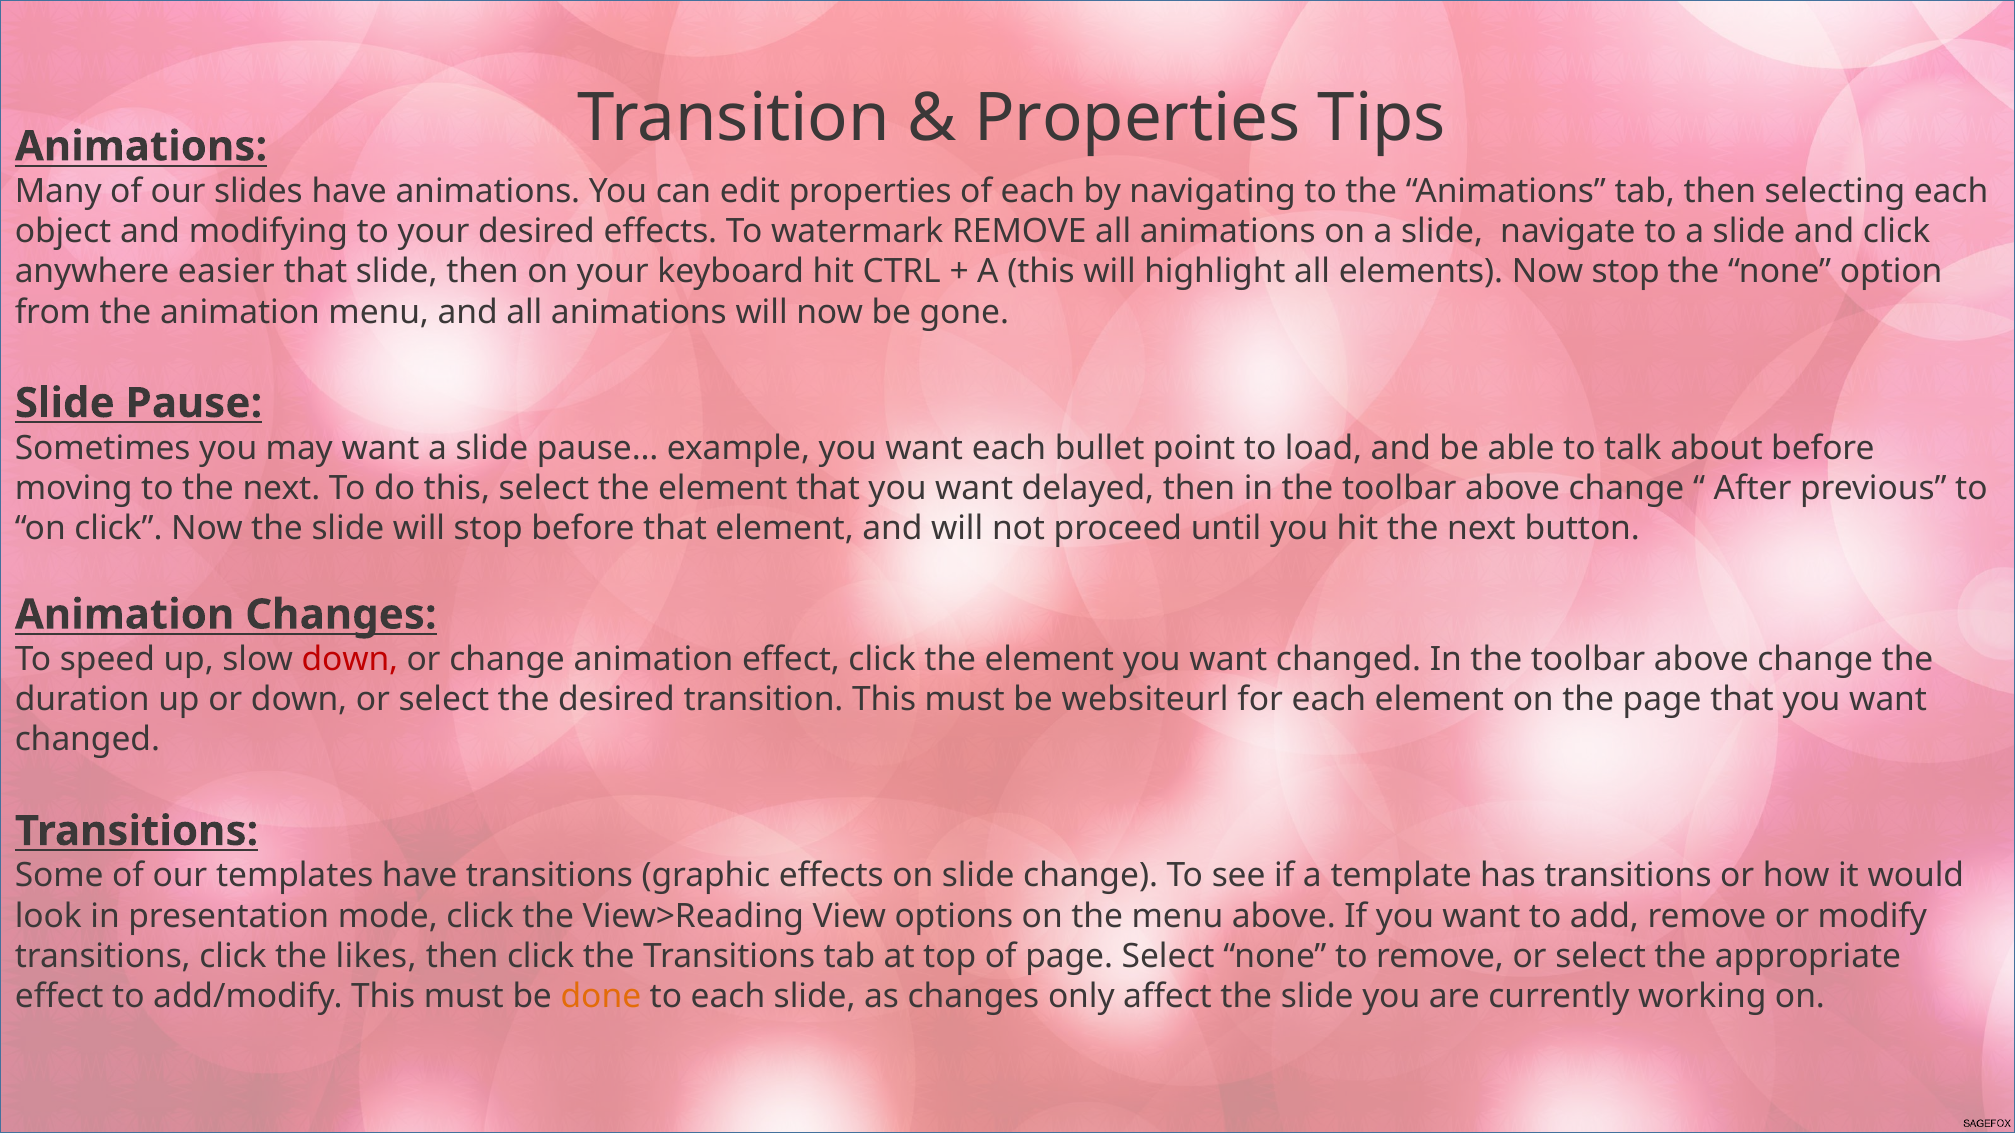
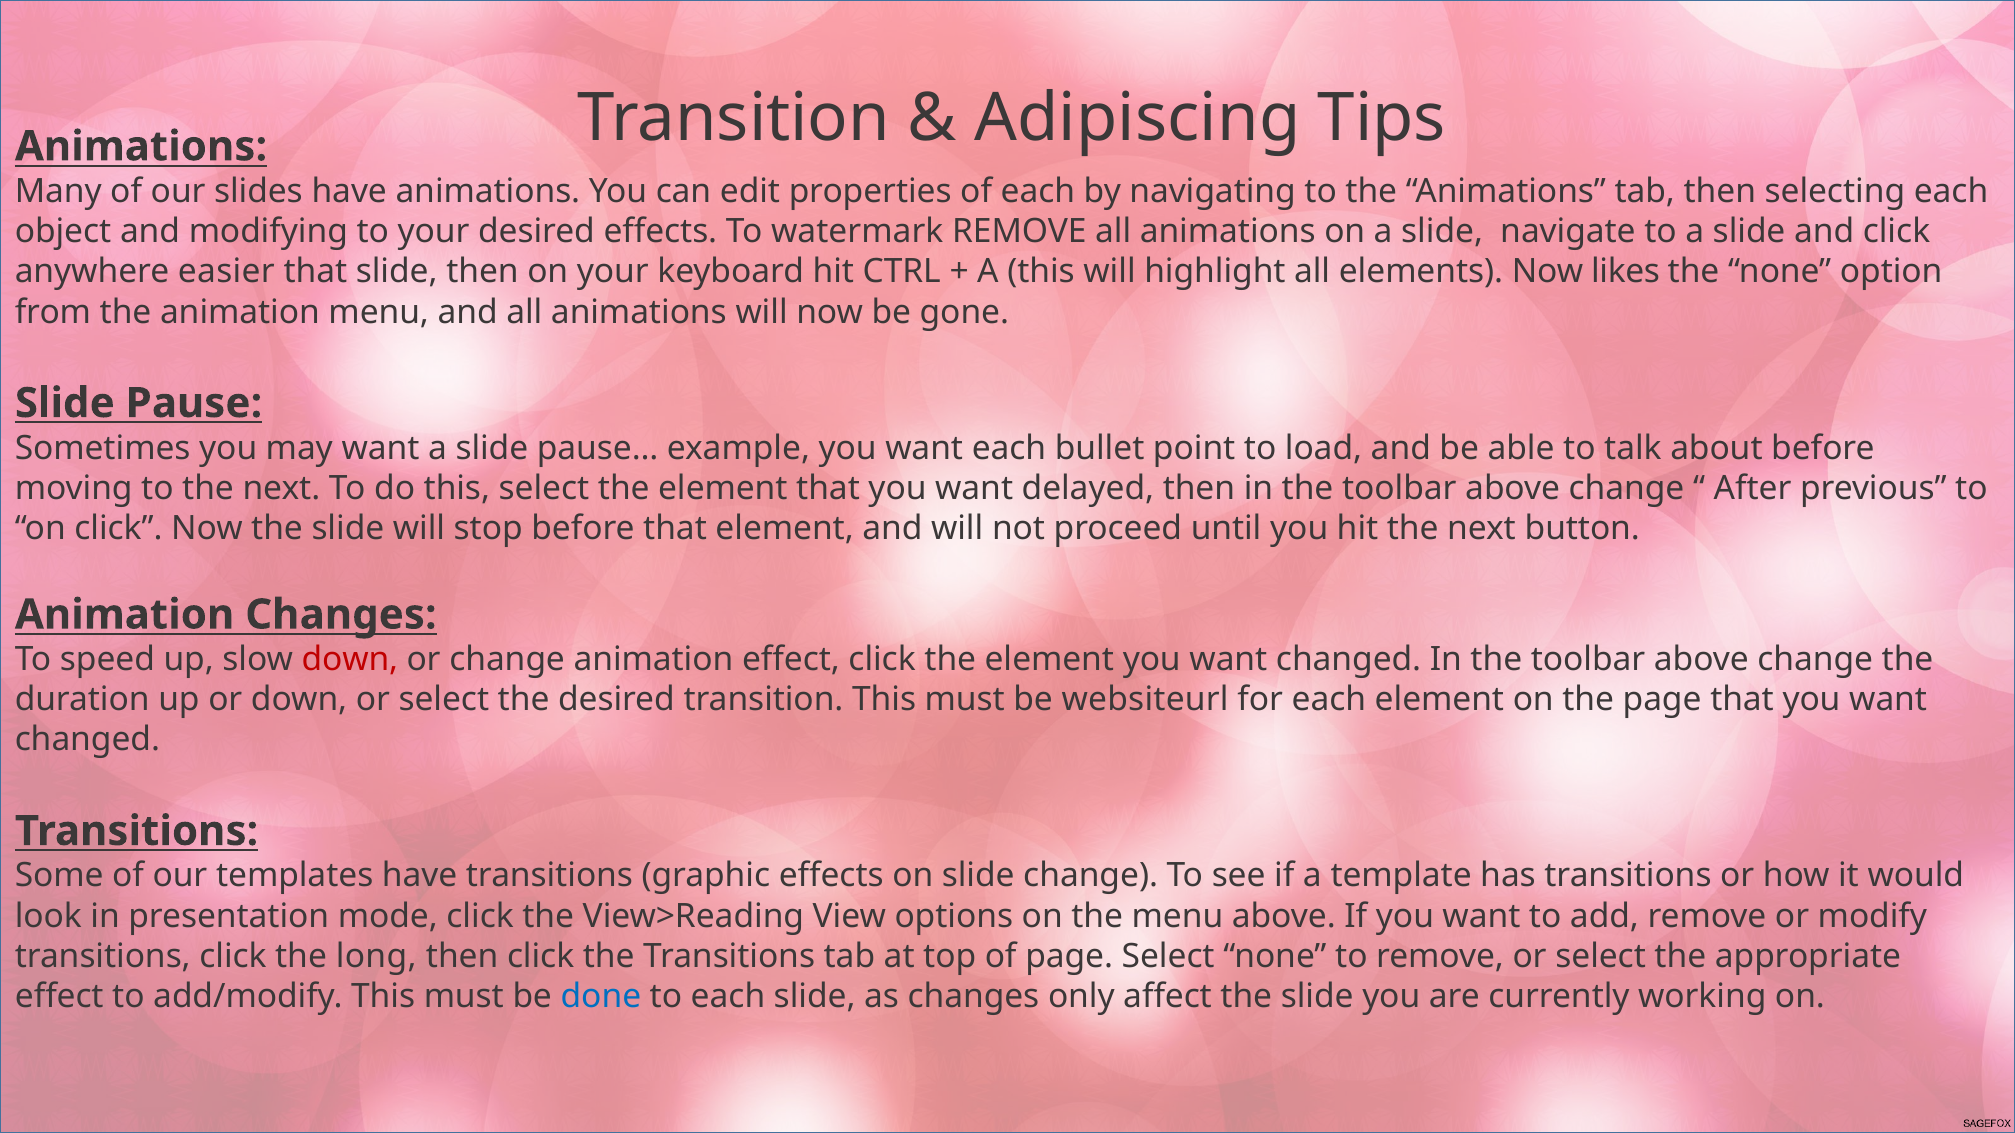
Properties at (1137, 119): Properties -> Adipiscing
Now stop: stop -> likes
likes: likes -> long
done colour: orange -> blue
